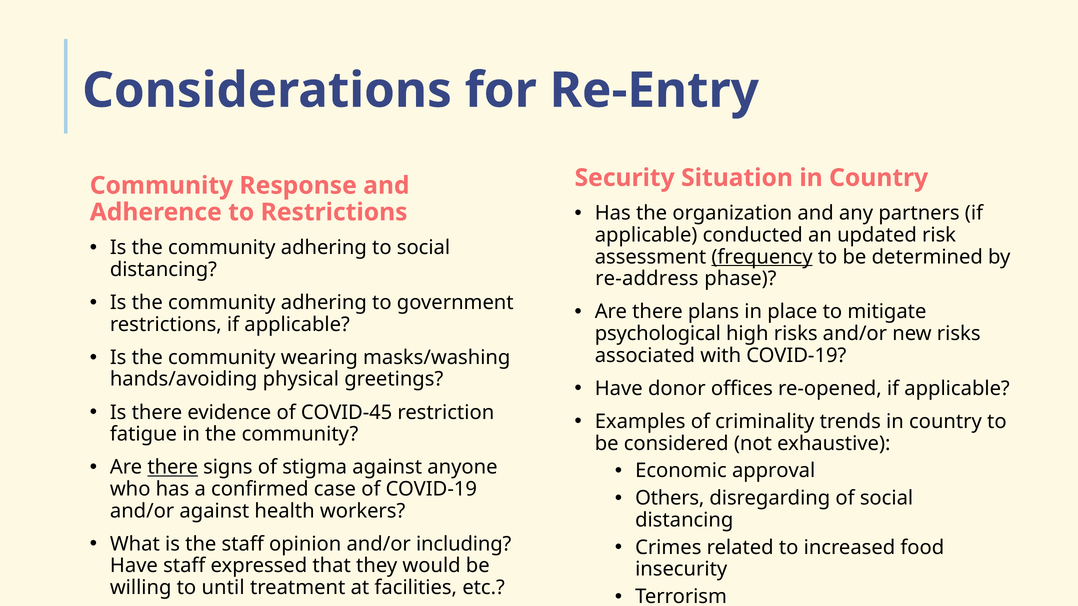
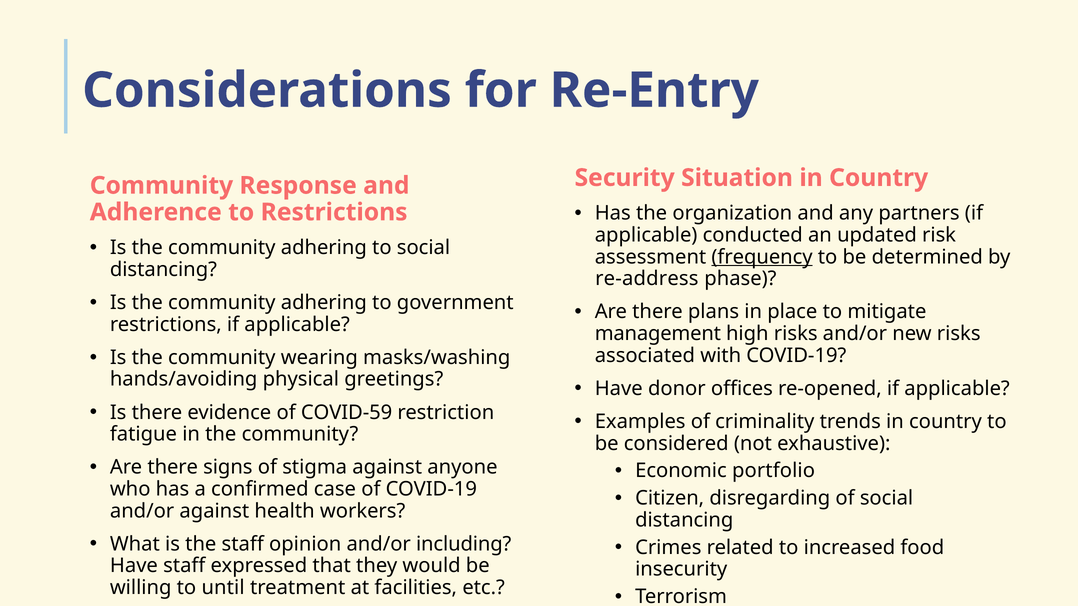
psychological: psychological -> management
COVID-45: COVID-45 -> COVID-59
there at (173, 468) underline: present -> none
approval: approval -> portfolio
Others: Others -> Citizen
